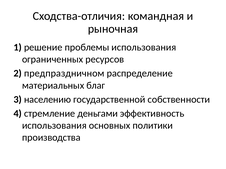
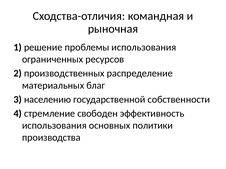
предпраздничном: предпраздничном -> производственных
деньгами: деньгами -> свободен
